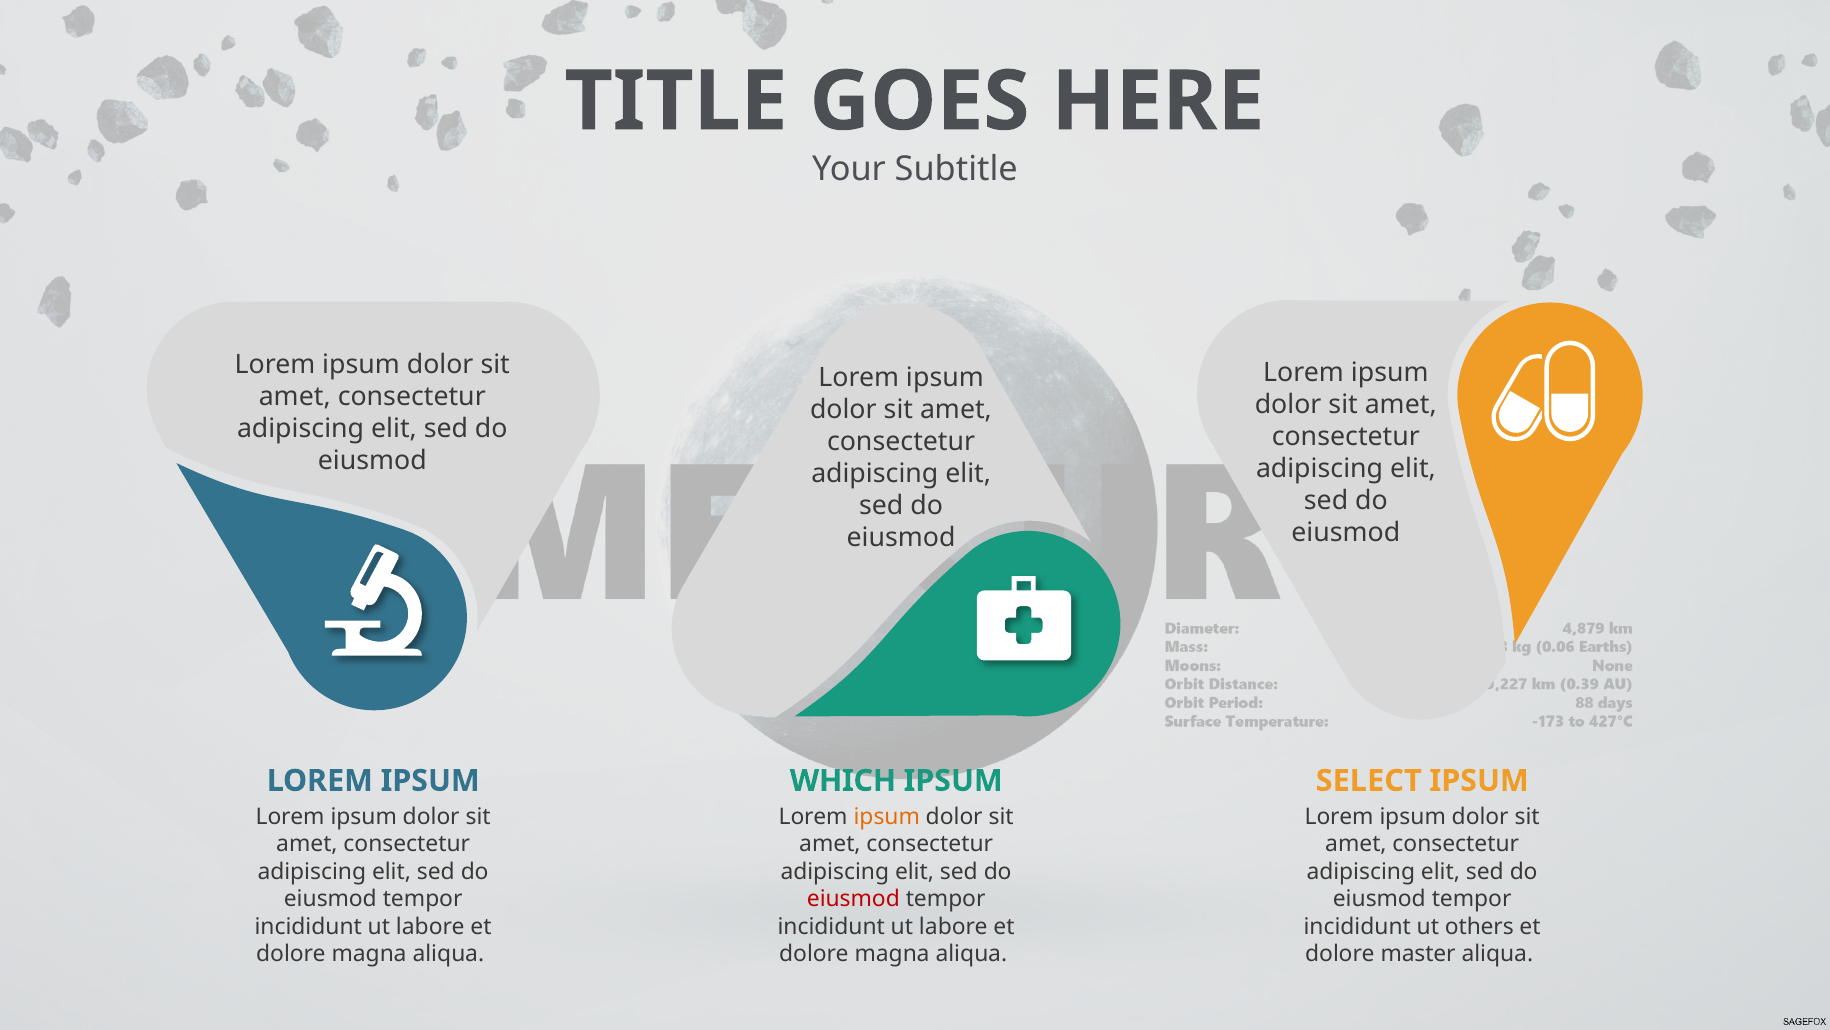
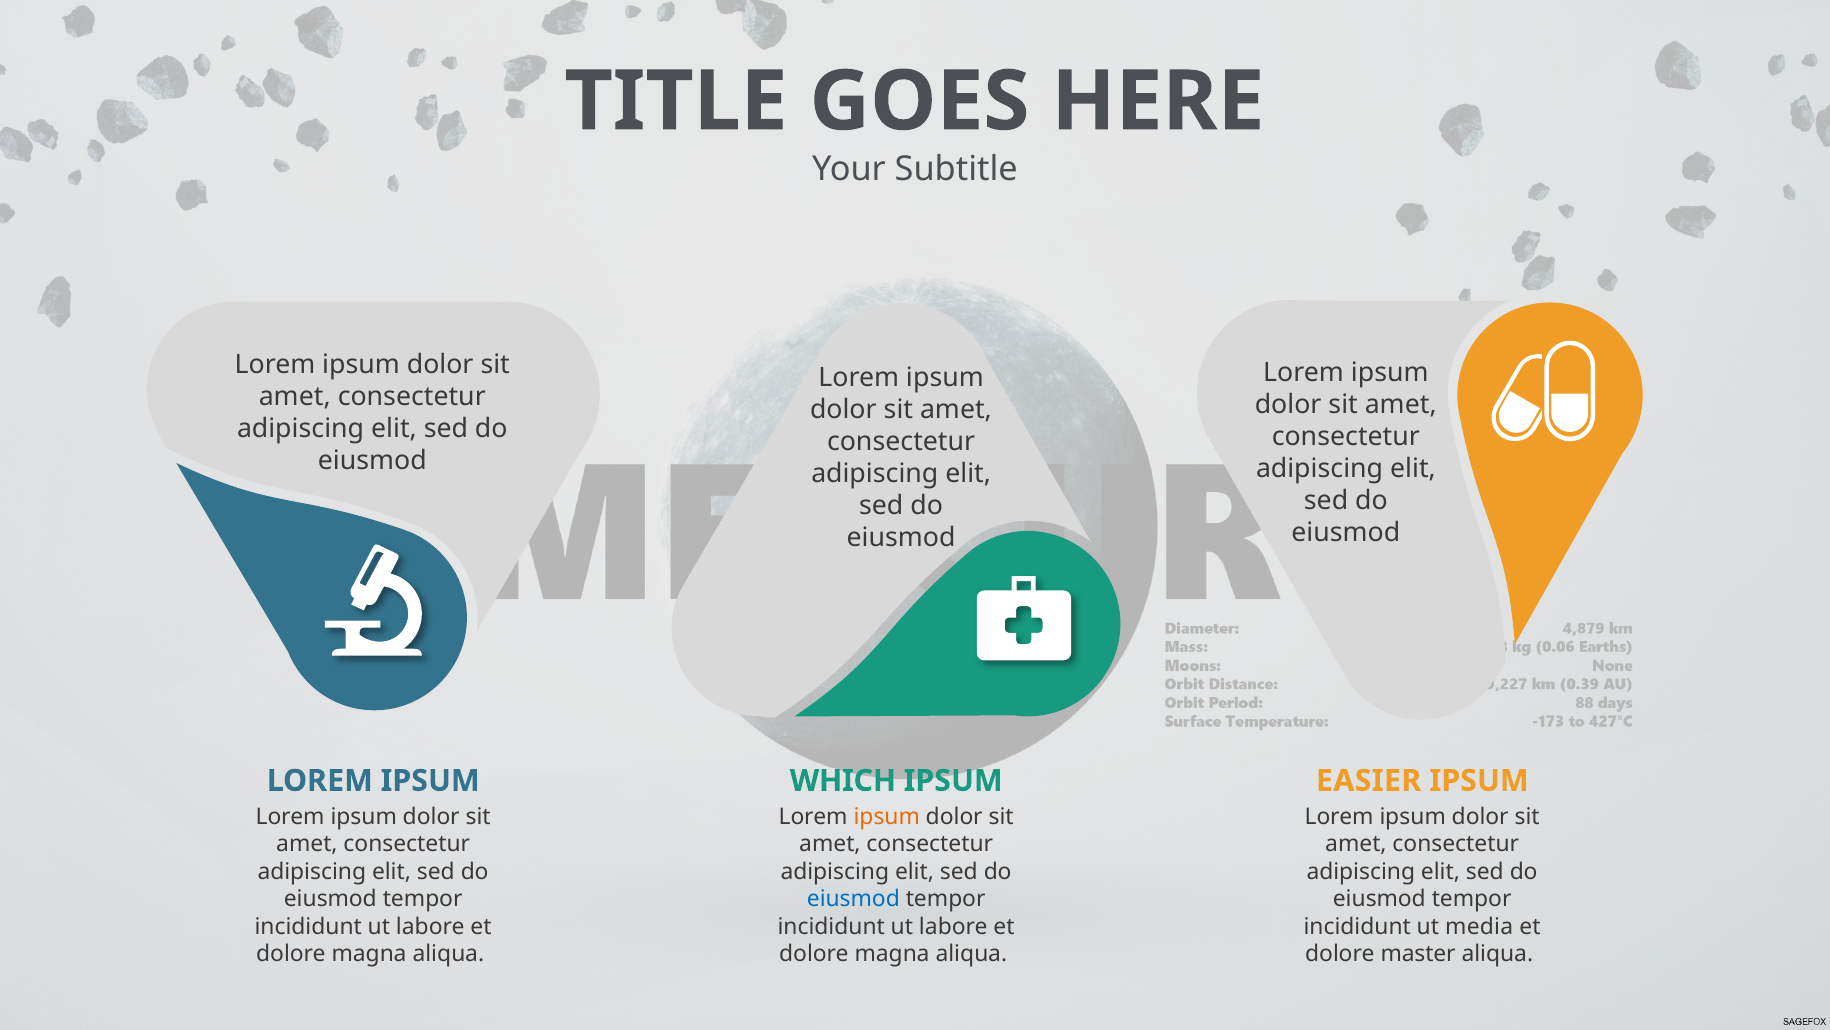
SELECT: SELECT -> EASIER
eiusmod at (853, 899) colour: red -> blue
others: others -> media
